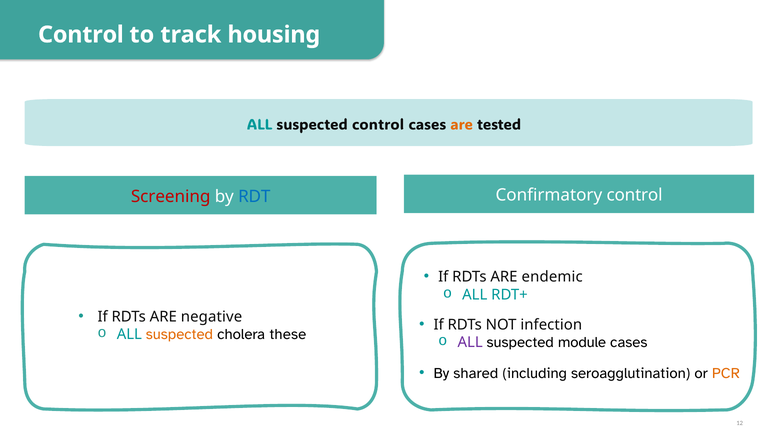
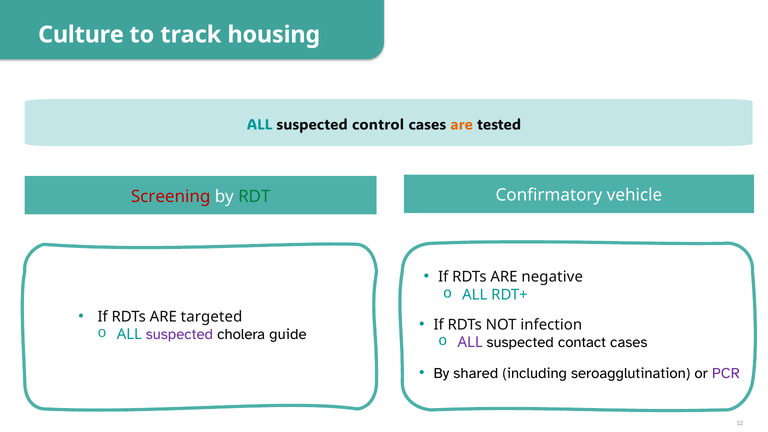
Control at (81, 35): Control -> Culture
Confirmatory control: control -> vehicle
RDT colour: blue -> green
endemic: endemic -> negative
negative: negative -> targeted
suspected at (179, 335) colour: orange -> purple
these: these -> guide
module: module -> contact
PCR colour: orange -> purple
